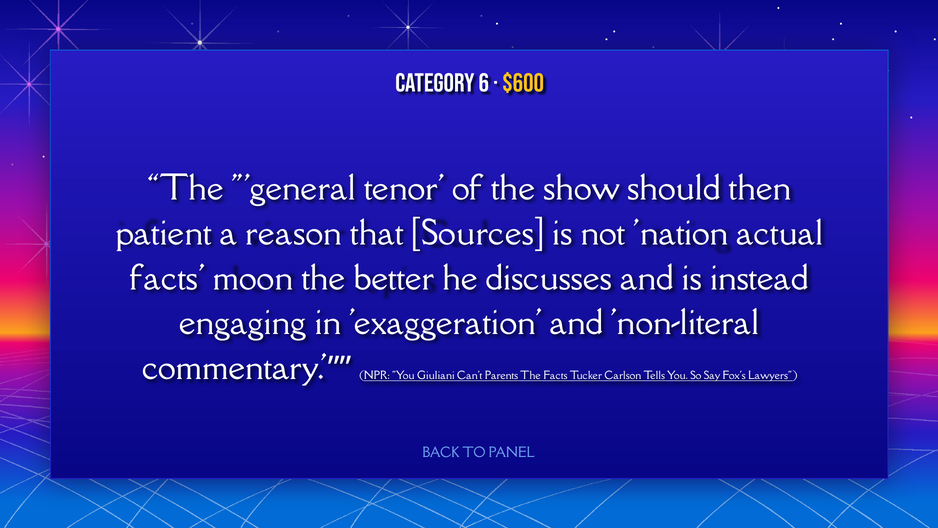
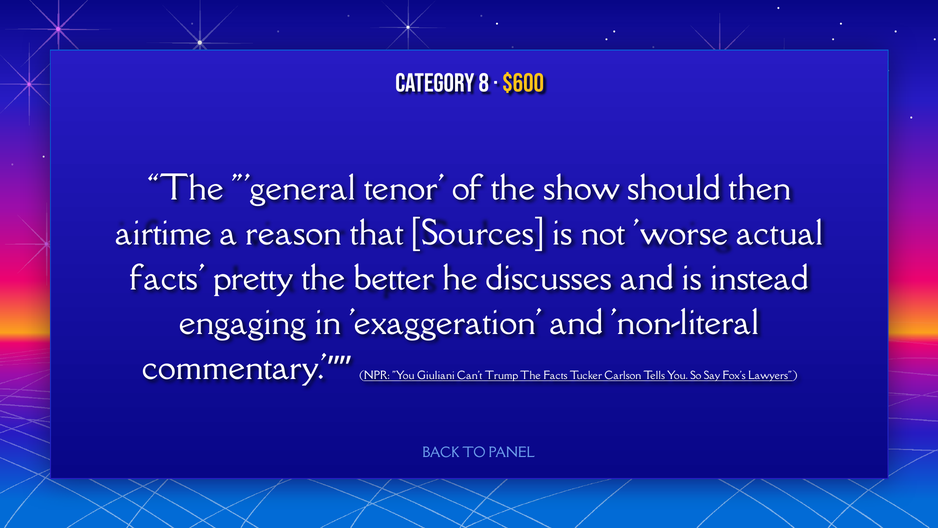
6: 6 -> 8
patient: patient -> airtime
nation: nation -> worse
moon: moon -> pretty
Parents: Parents -> Trump
